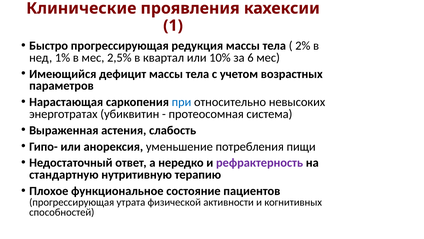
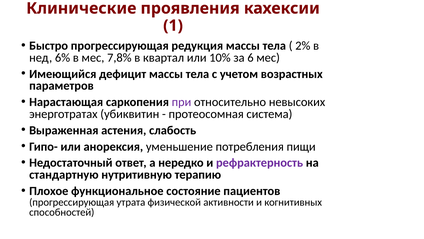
1%: 1% -> 6%
2,5%: 2,5% -> 7,8%
при colour: blue -> purple
